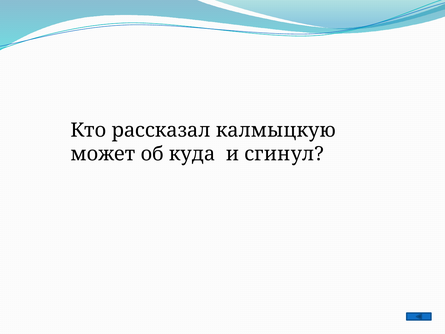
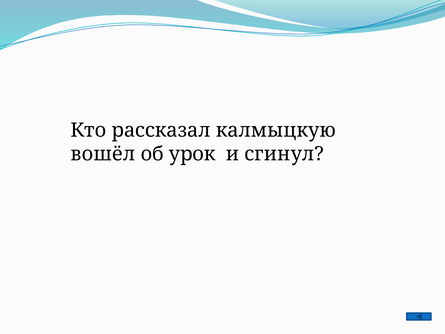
может: может -> вошёл
куда: куда -> урок
